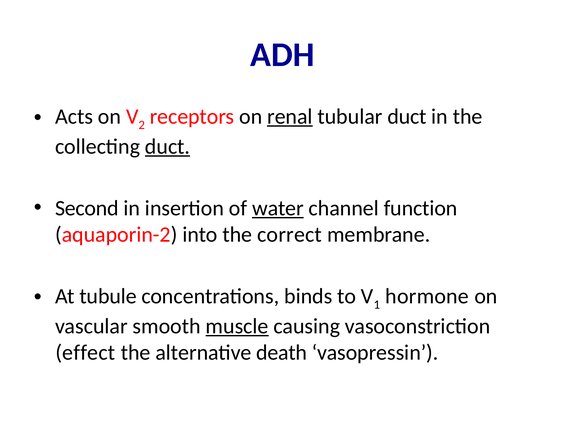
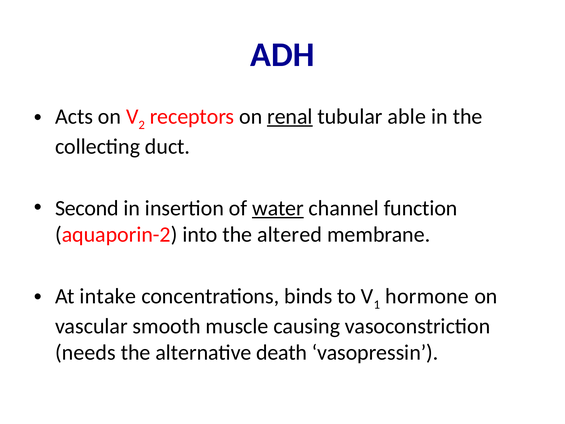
tubular duct: duct -> able
duct at (168, 146) underline: present -> none
correct: correct -> altered
tubule: tubule -> intake
muscle underline: present -> none
effect: effect -> needs
